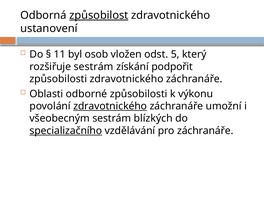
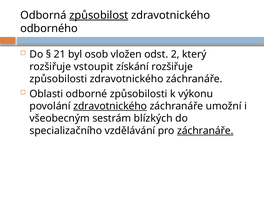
ustanovení: ustanovení -> odborného
11: 11 -> 21
5: 5 -> 2
rozšiřuje sestrám: sestrám -> vstoupit
získání podpořit: podpořit -> rozšiřuje
specializačního underline: present -> none
záchranáře at (205, 131) underline: none -> present
